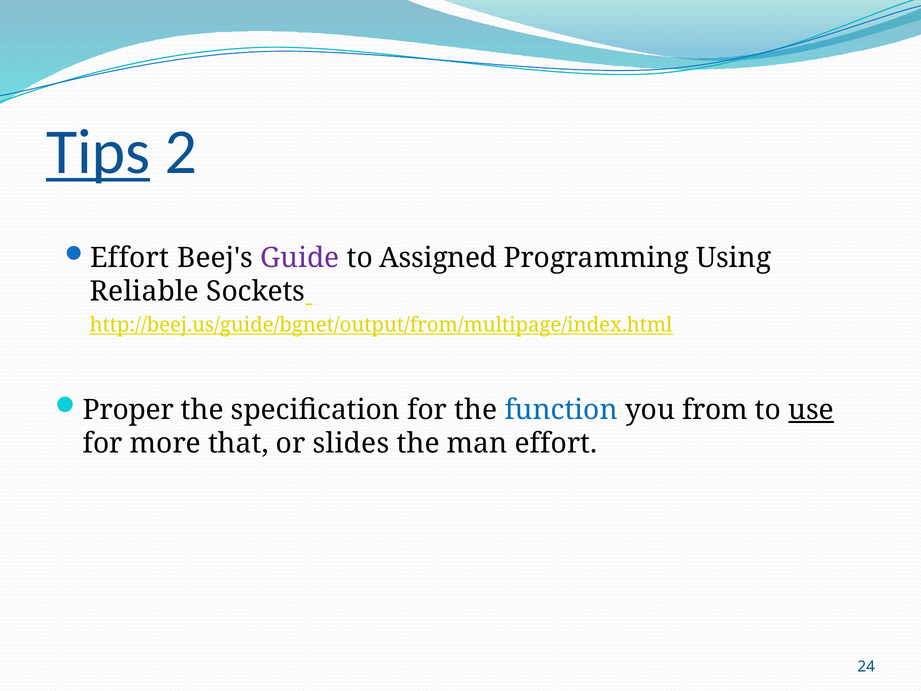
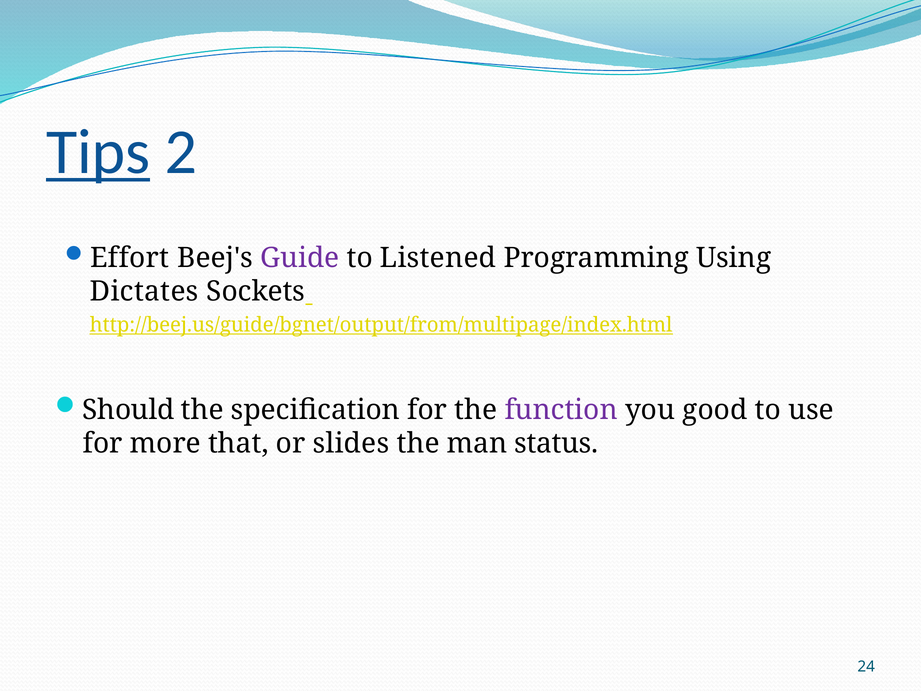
Assigned: Assigned -> Listened
Reliable: Reliable -> Dictates
Proper: Proper -> Should
function colour: blue -> purple
from: from -> good
use underline: present -> none
man effort: effort -> status
